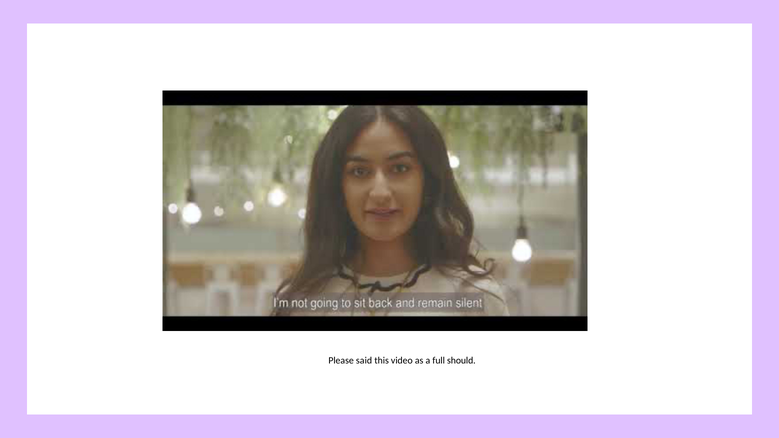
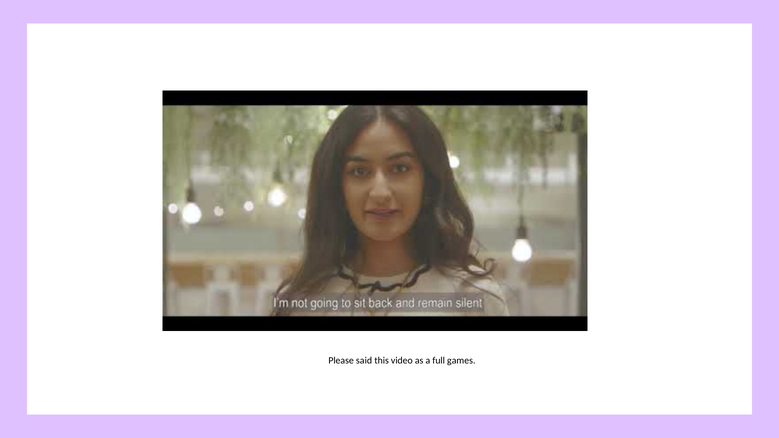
should: should -> games
